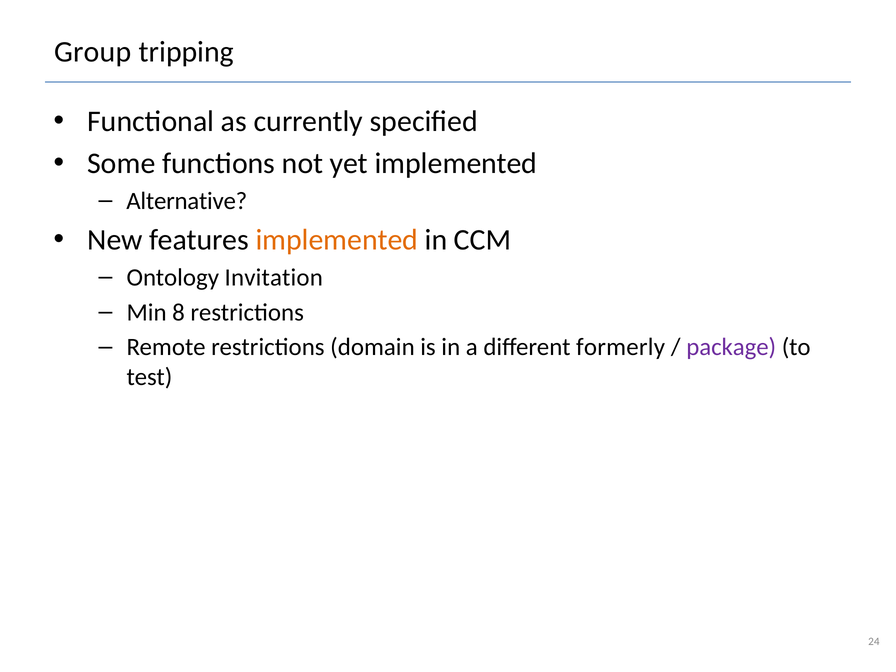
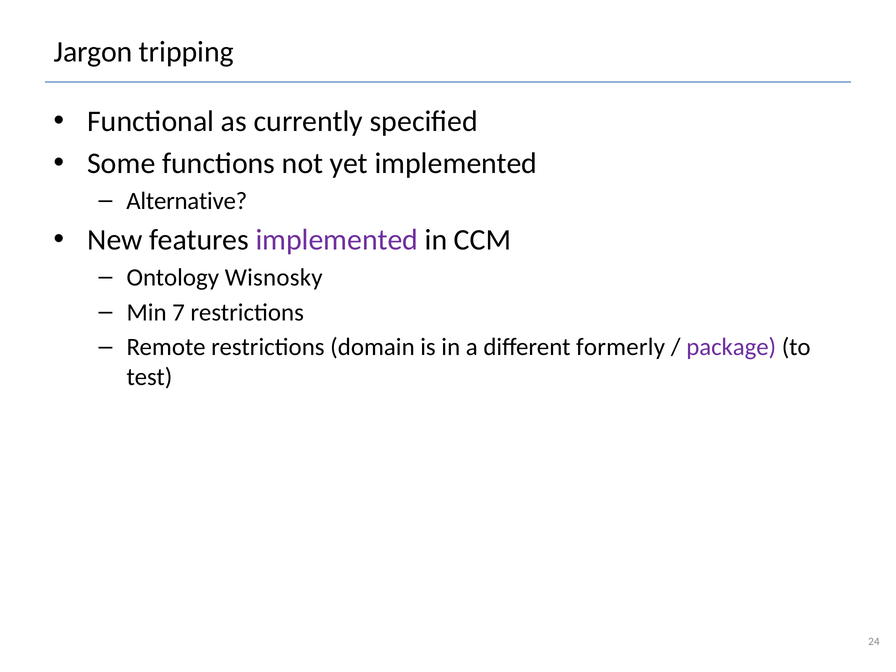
Group: Group -> Jargon
implemented at (337, 240) colour: orange -> purple
Invitation: Invitation -> Wisnosky
8: 8 -> 7
